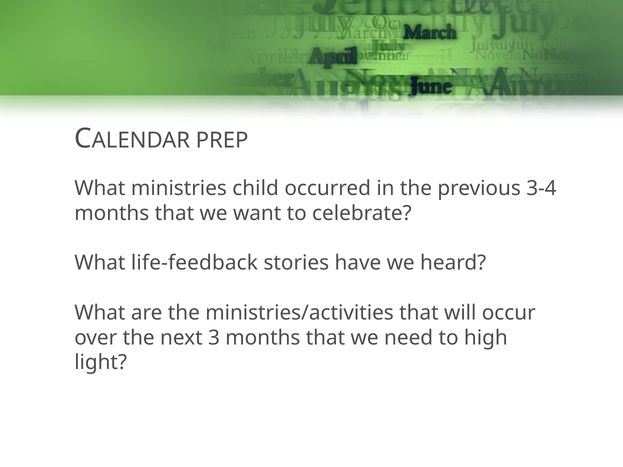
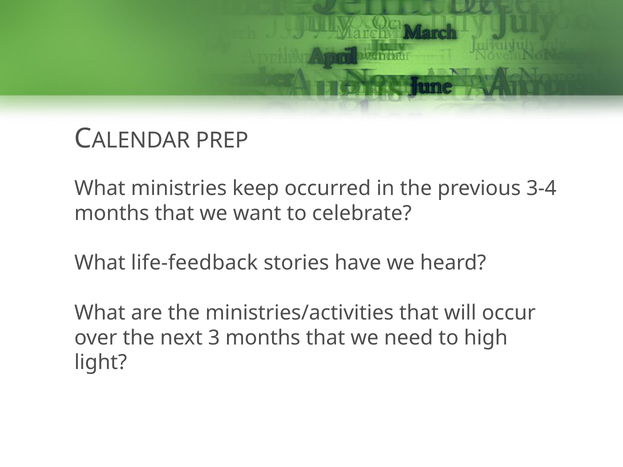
child: child -> keep
